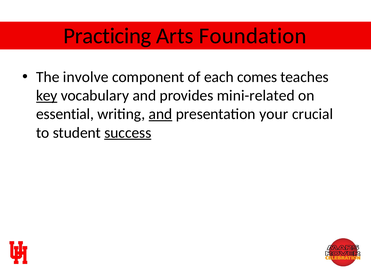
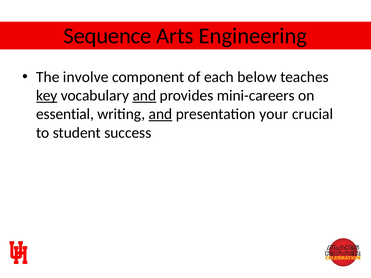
Practicing: Practicing -> Sequence
Foundation: Foundation -> Engineering
comes: comes -> below
and at (144, 96) underline: none -> present
mini-related: mini-related -> mini-careers
success underline: present -> none
